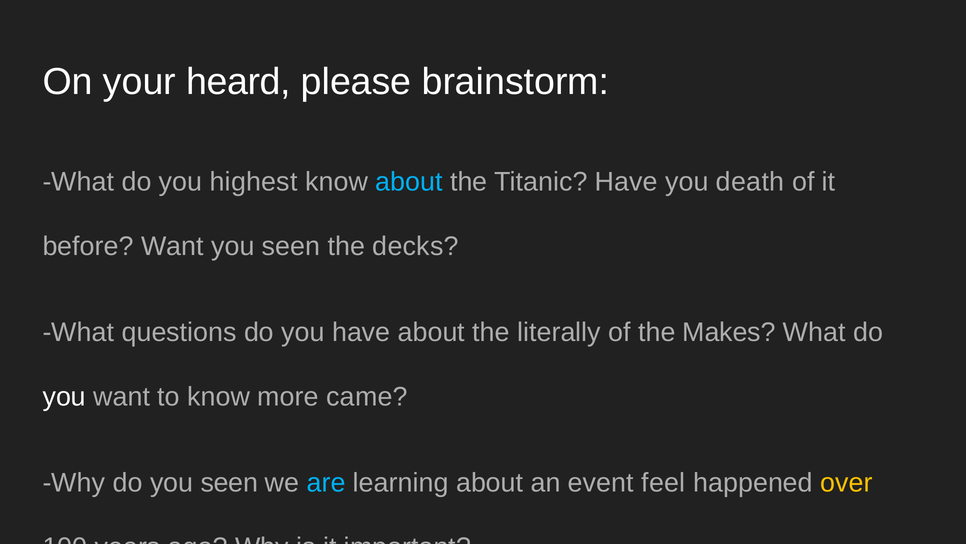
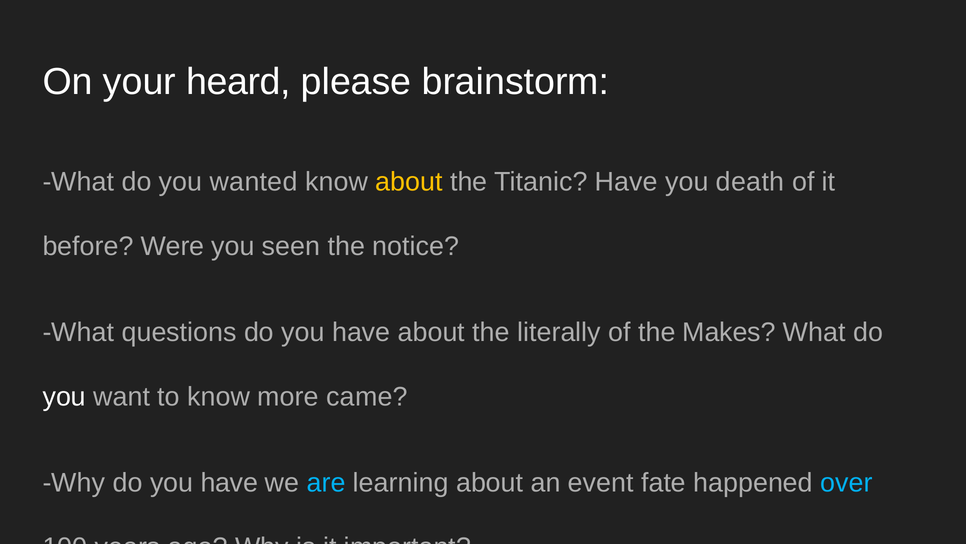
highest: highest -> wanted
about at (409, 182) colour: light blue -> yellow
before Want: Want -> Were
decks: decks -> notice
Why do you seen: seen -> have
feel: feel -> fate
over colour: yellow -> light blue
